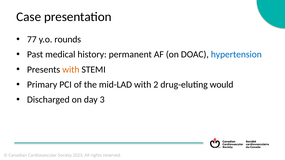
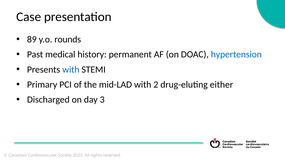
77: 77 -> 89
with at (71, 70) colour: orange -> blue
would: would -> either
